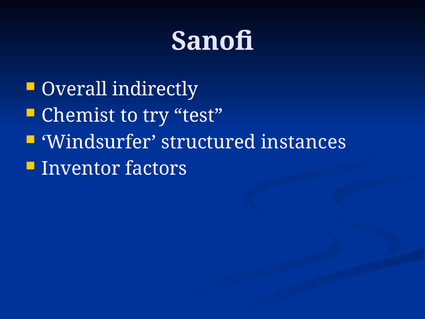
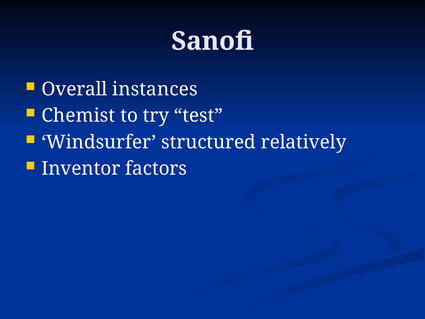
indirectly: indirectly -> instances
instances: instances -> relatively
